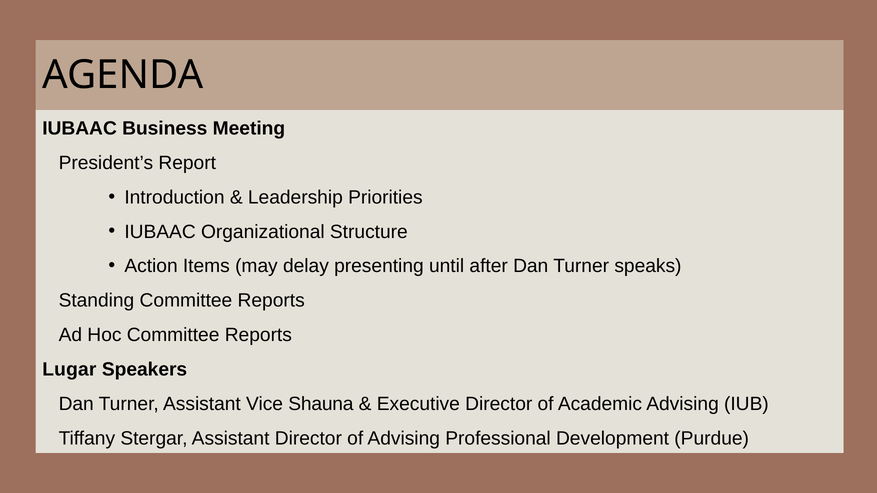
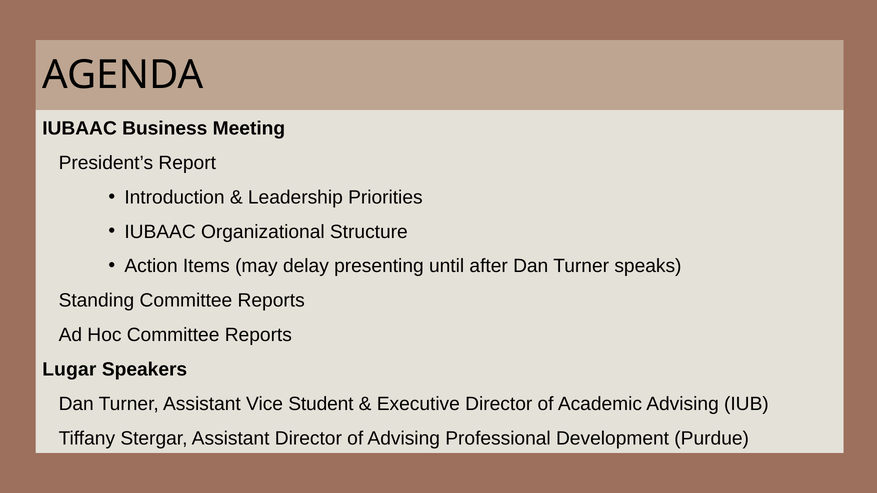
Shauna: Shauna -> Student
